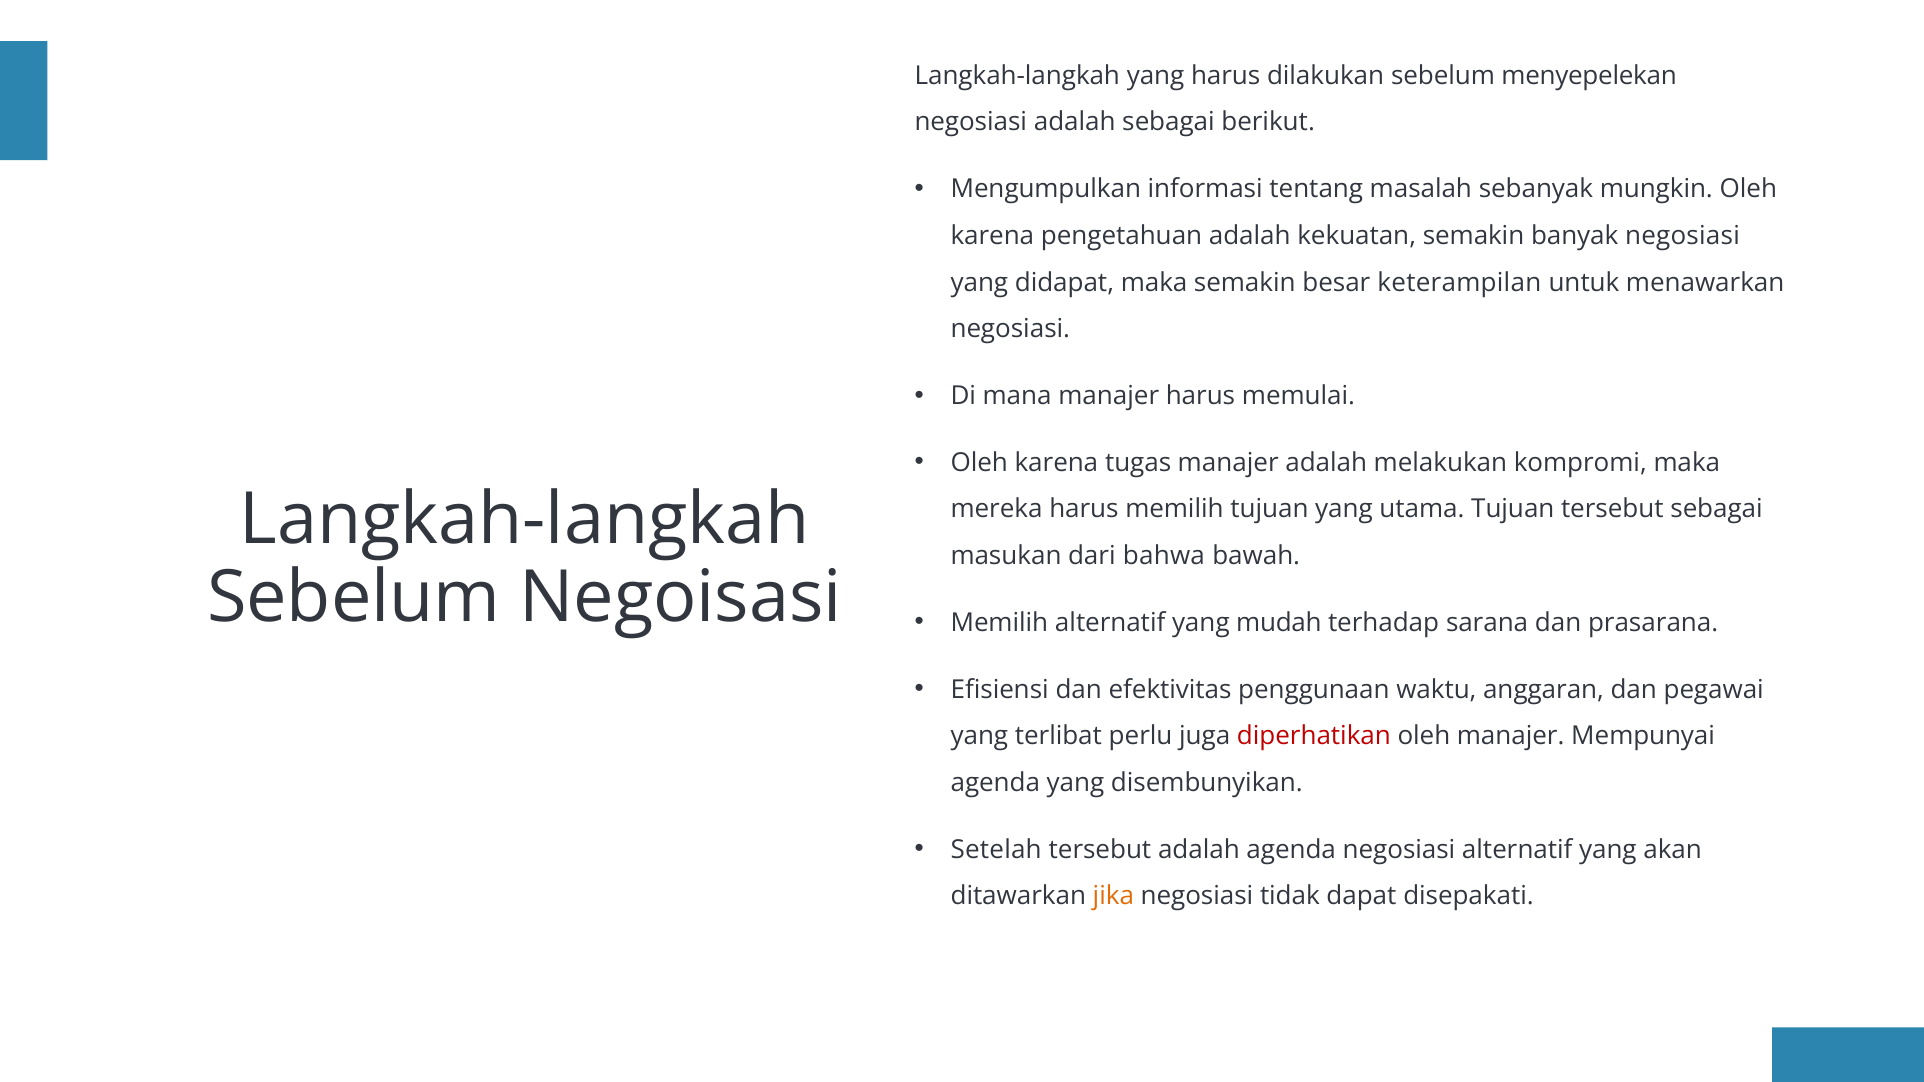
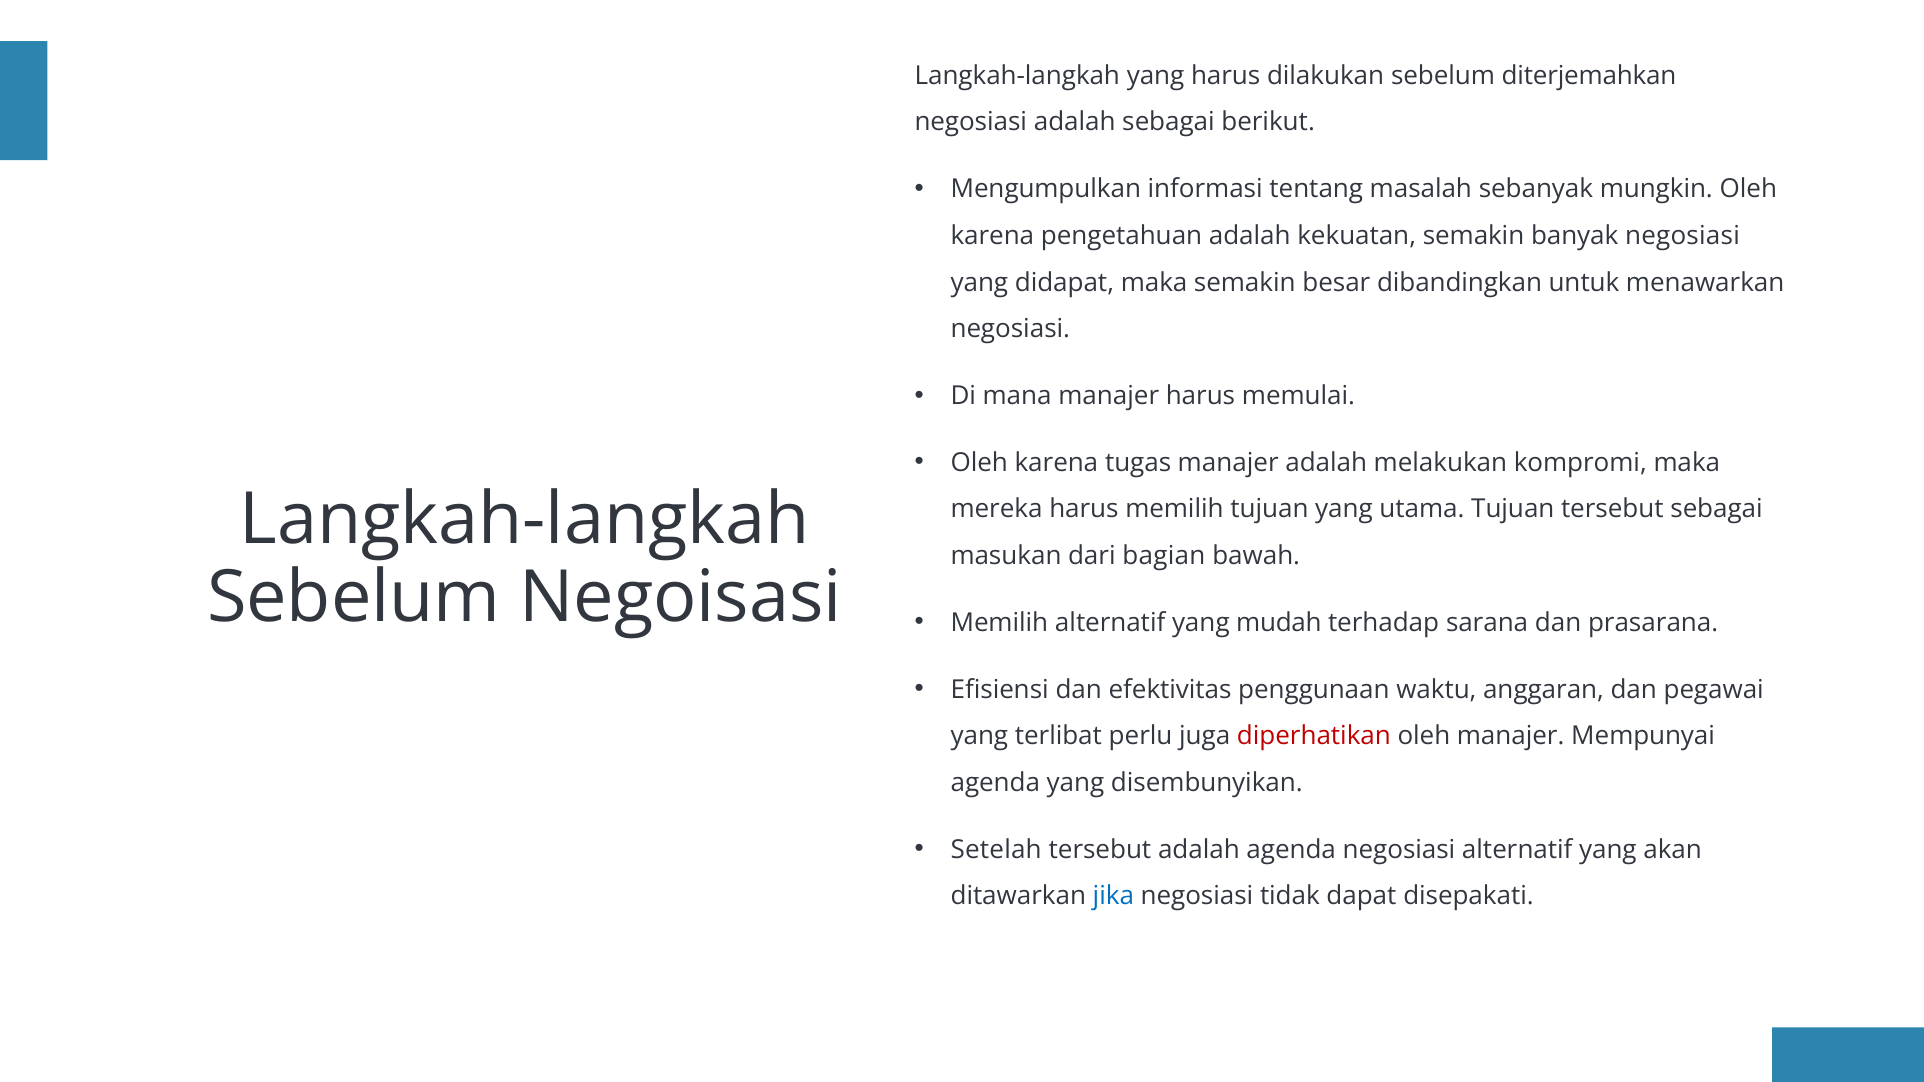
menyepelekan: menyepelekan -> diterjemahkan
keterampilan: keterampilan -> dibandingkan
bahwa: bahwa -> bagian
jika colour: orange -> blue
